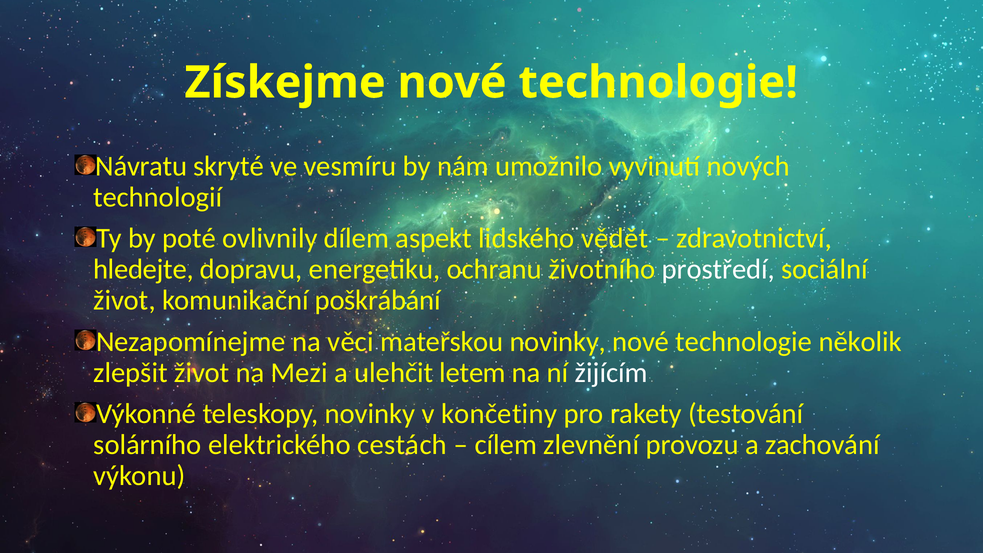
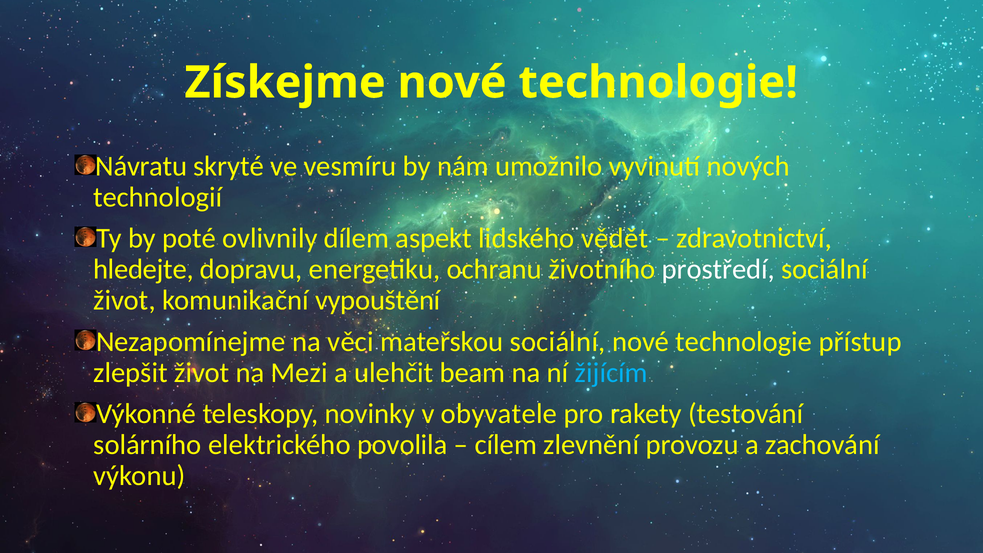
poškrábání: poškrábání -> vypouštění
mateřskou novinky: novinky -> sociální
několik: několik -> přístup
letem: letem -> beam
žijícím colour: white -> light blue
končetiny: končetiny -> obyvatele
cestách: cestách -> povolila
